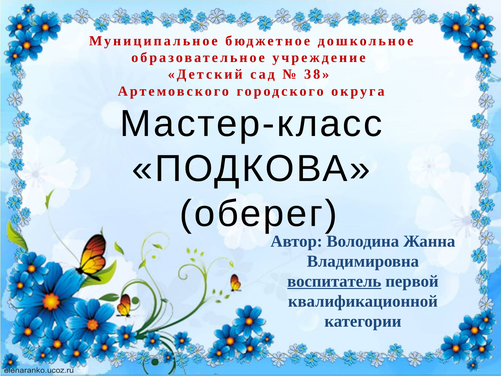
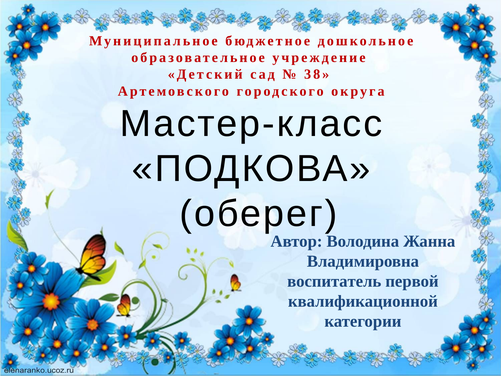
воспитатель underline: present -> none
